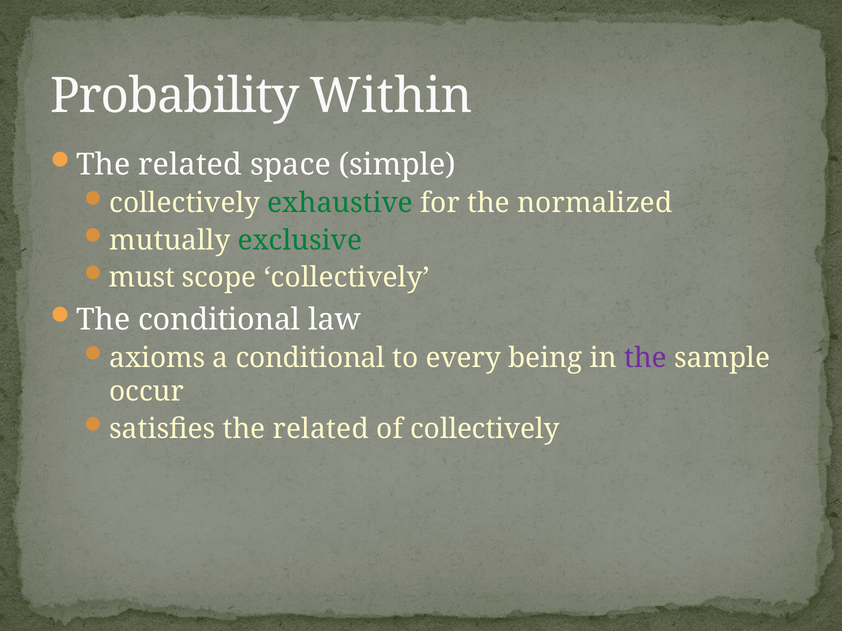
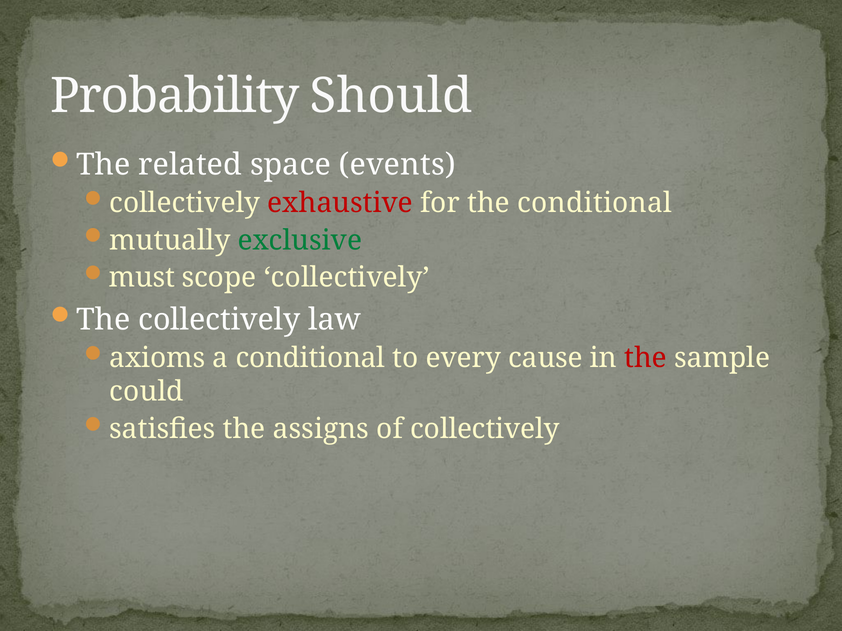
Within: Within -> Should
simple: simple -> events
exhaustive colour: green -> red
the normalized: normalized -> conditional
The conditional: conditional -> collectively
being: being -> cause
the at (646, 358) colour: purple -> red
occur: occur -> could
satisfies the related: related -> assigns
